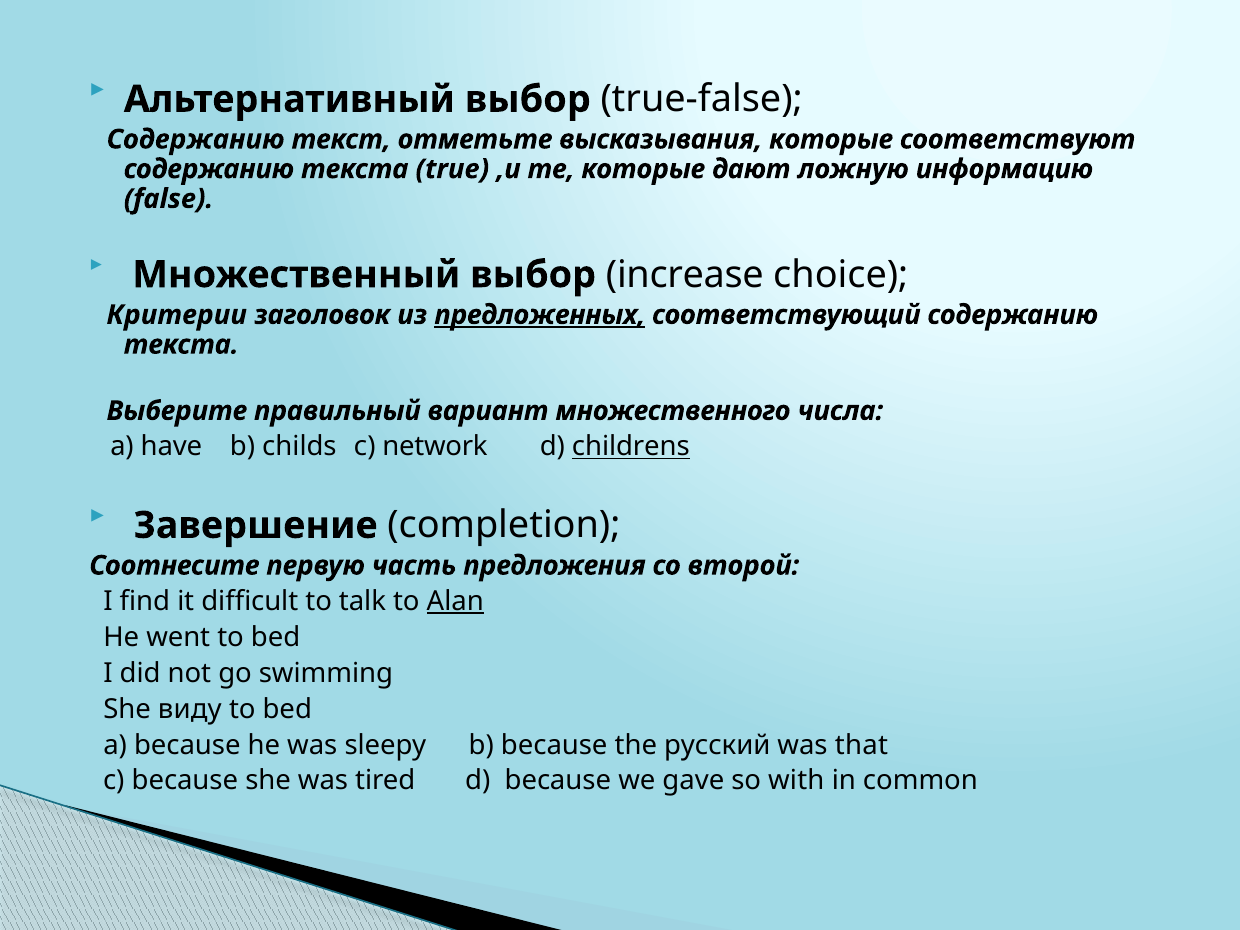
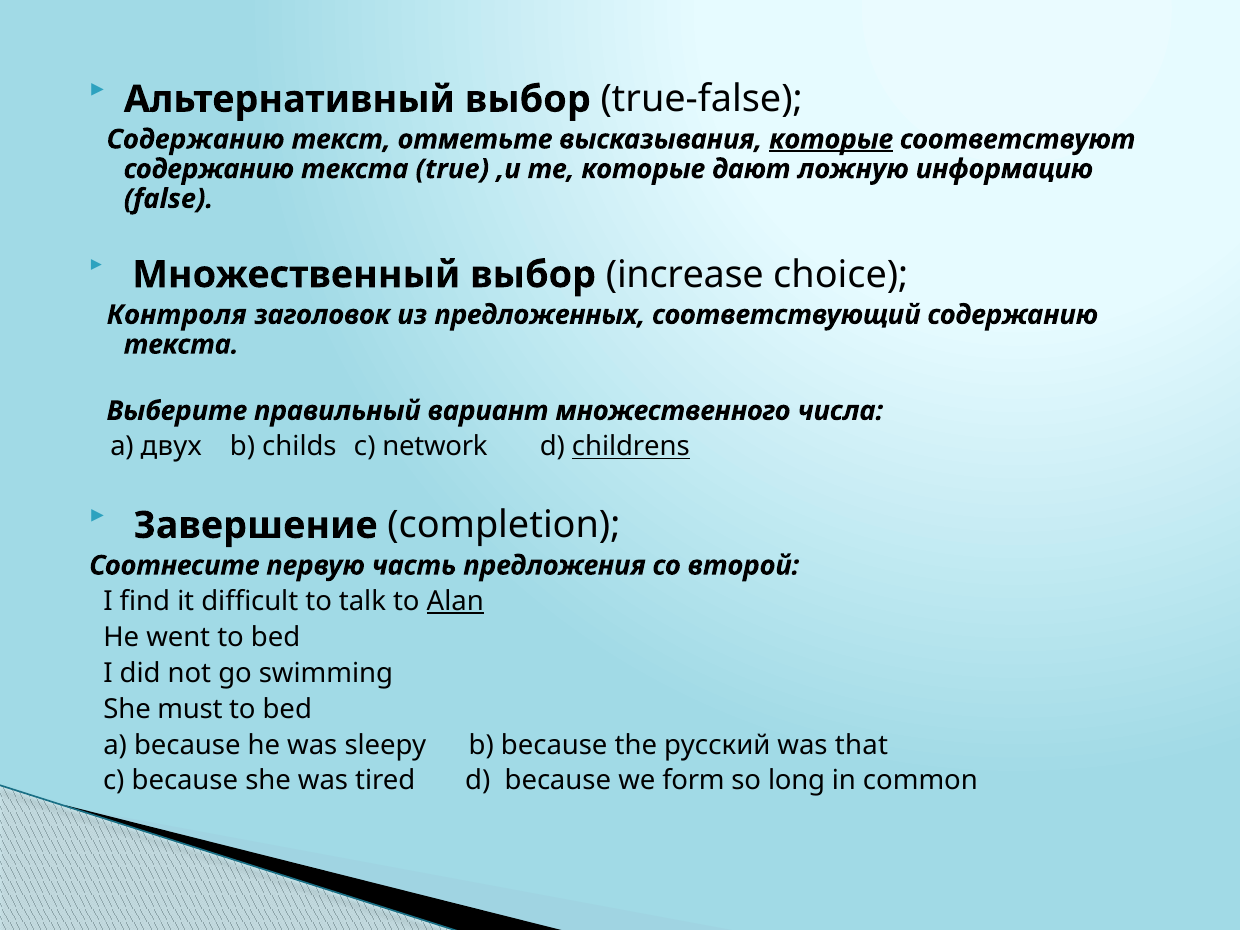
которые at (831, 139) underline: none -> present
Критерии: Критерии -> Контроля
предложенных underline: present -> none
have: have -> двух
виду: виду -> must
gave: gave -> form
with: with -> long
